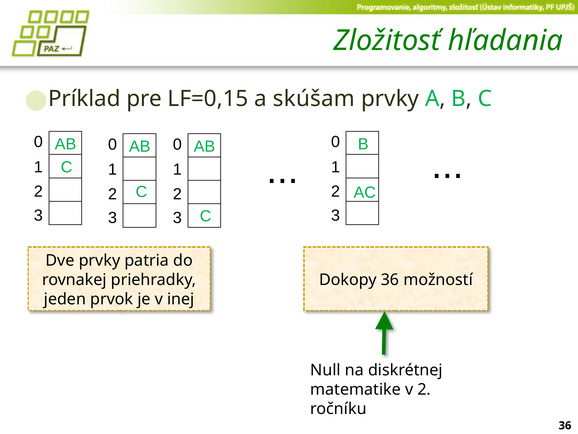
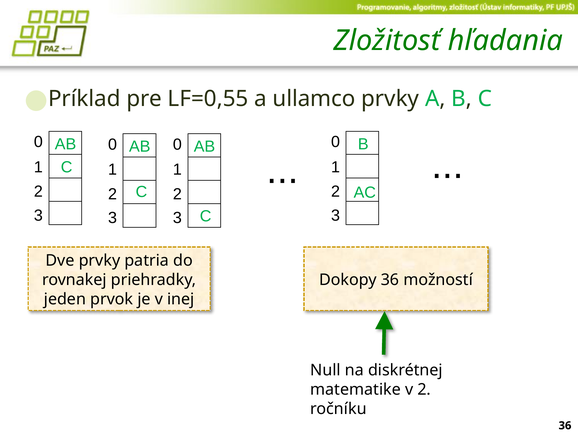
LF=0,15: LF=0,15 -> LF=0,55
skúšam: skúšam -> ullamco
